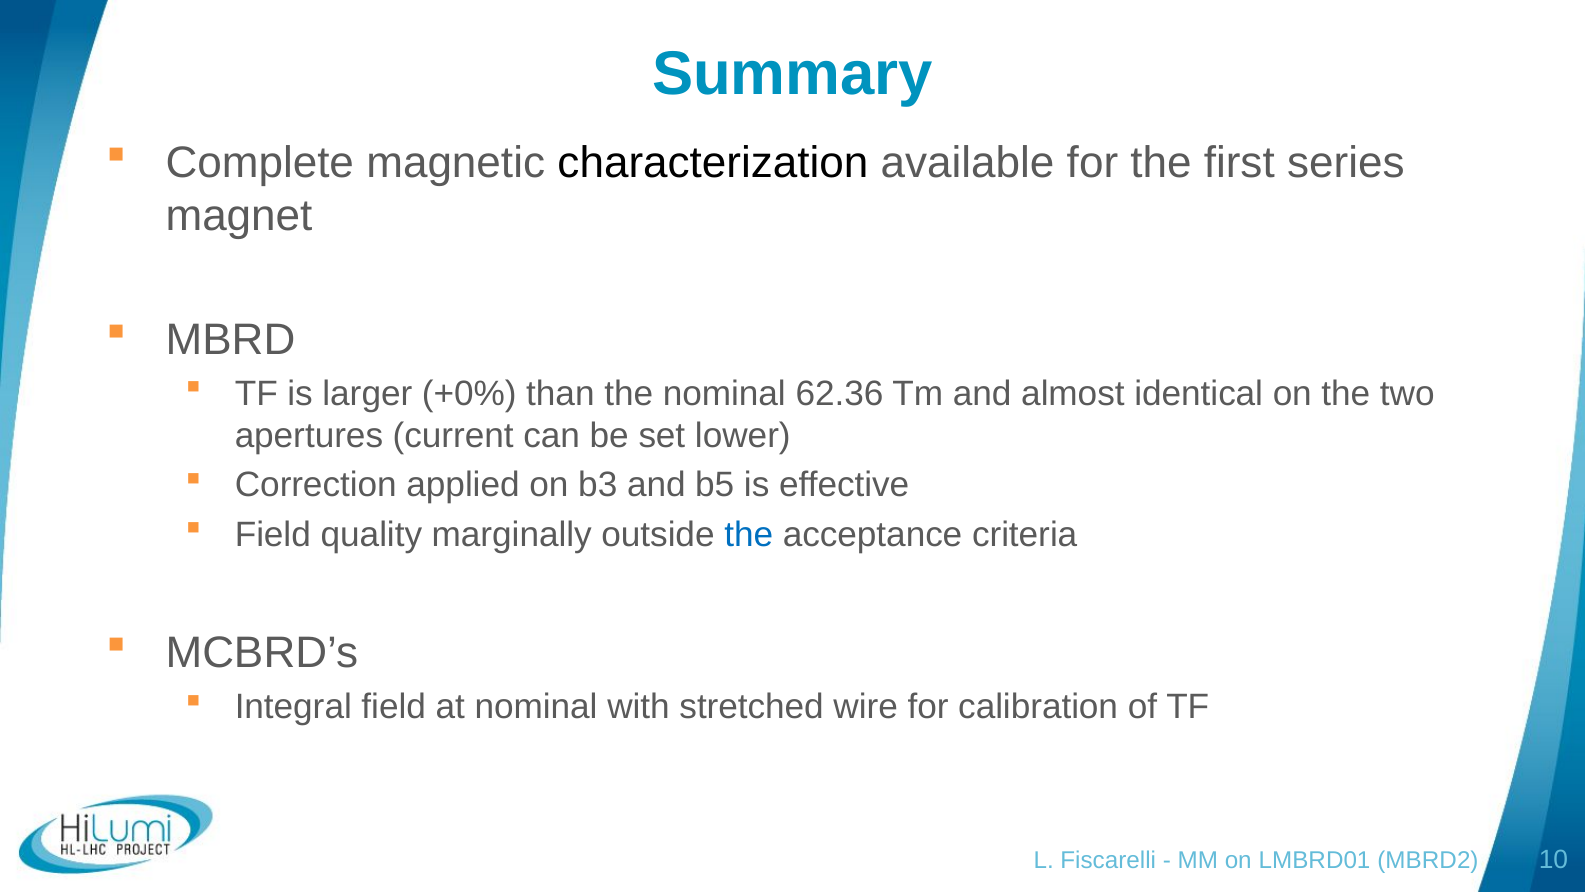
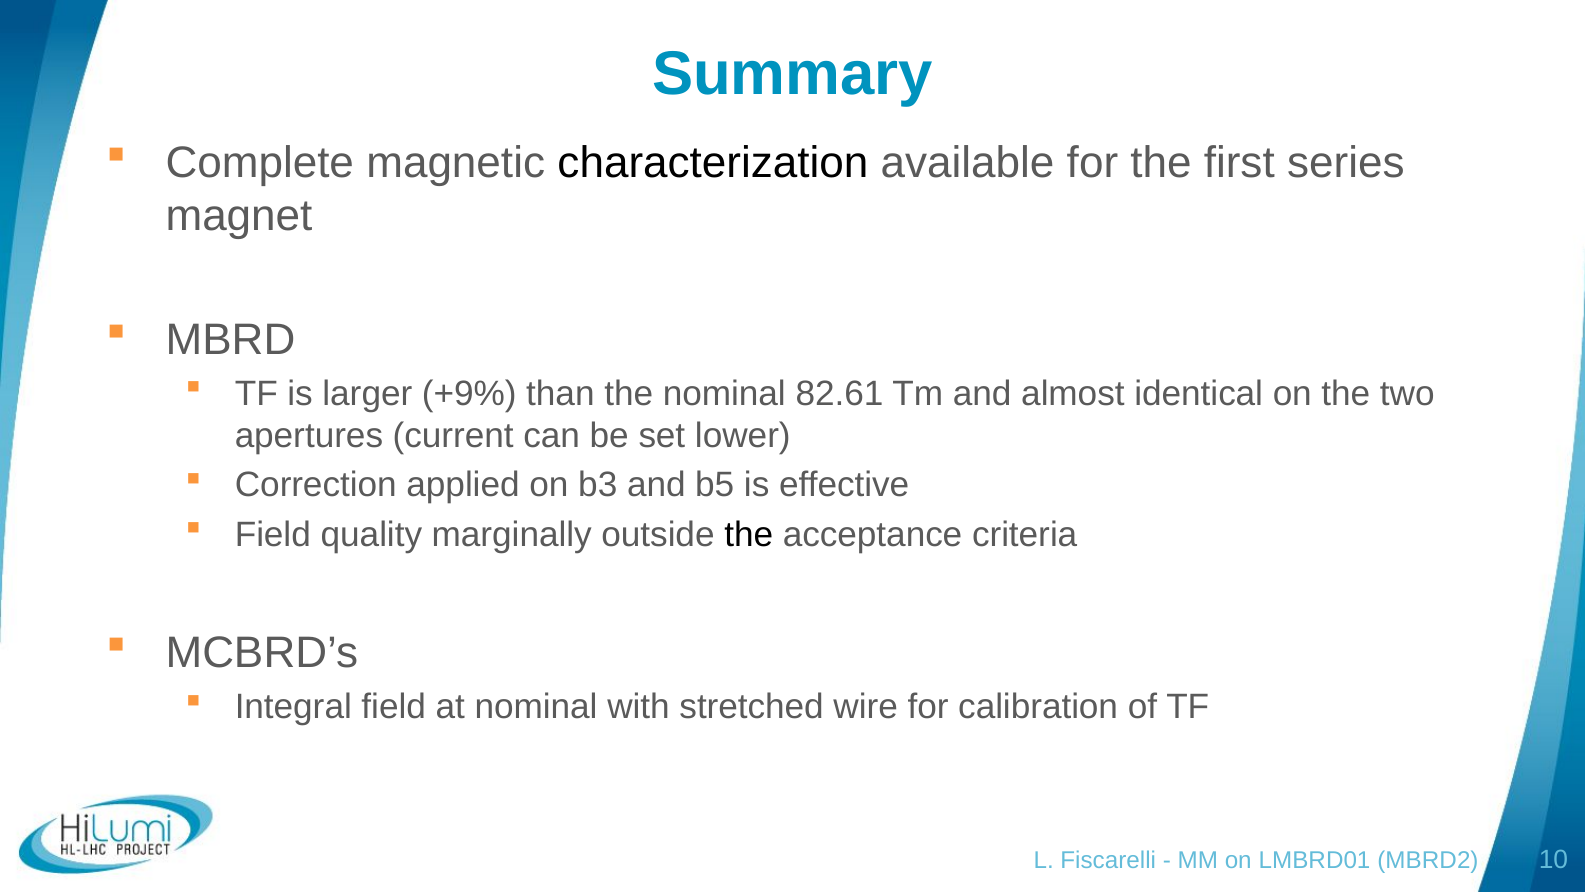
+0%: +0% -> +9%
62.36: 62.36 -> 82.61
the at (749, 534) colour: blue -> black
